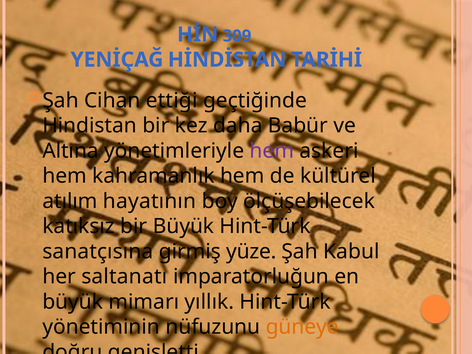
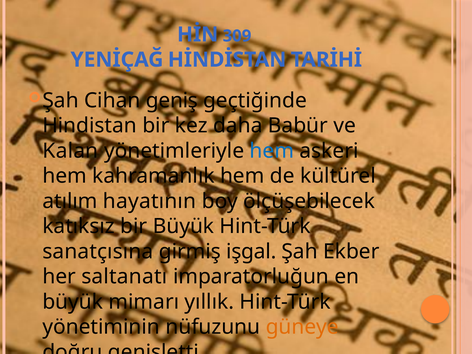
ettiği: ettiği -> geniş
Altına: Altına -> Kalan
hem at (272, 151) colour: purple -> blue
yüze: yüze -> işgal
Kabul: Kabul -> Ekber
